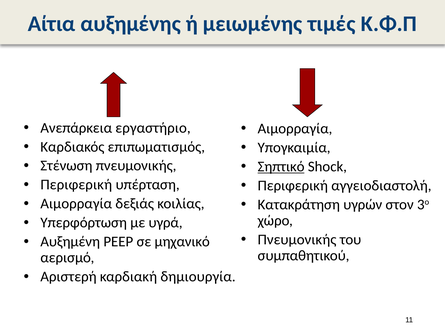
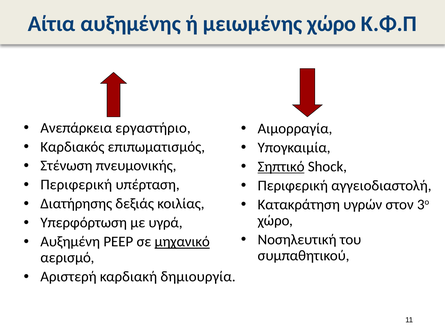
μειωμένης τιμές: τιμές -> χώρο
Αιμορραγία at (76, 204): Αιμορραγία -> Διατήρησης
Πνευμονικής at (297, 239): Πνευμονικής -> Νοσηλευτική
μηχανικό underline: none -> present
